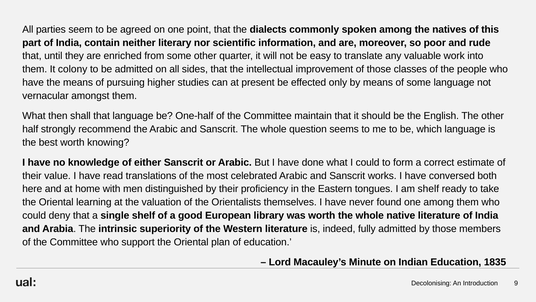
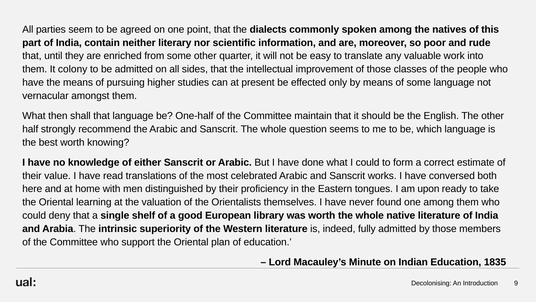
am shelf: shelf -> upon
